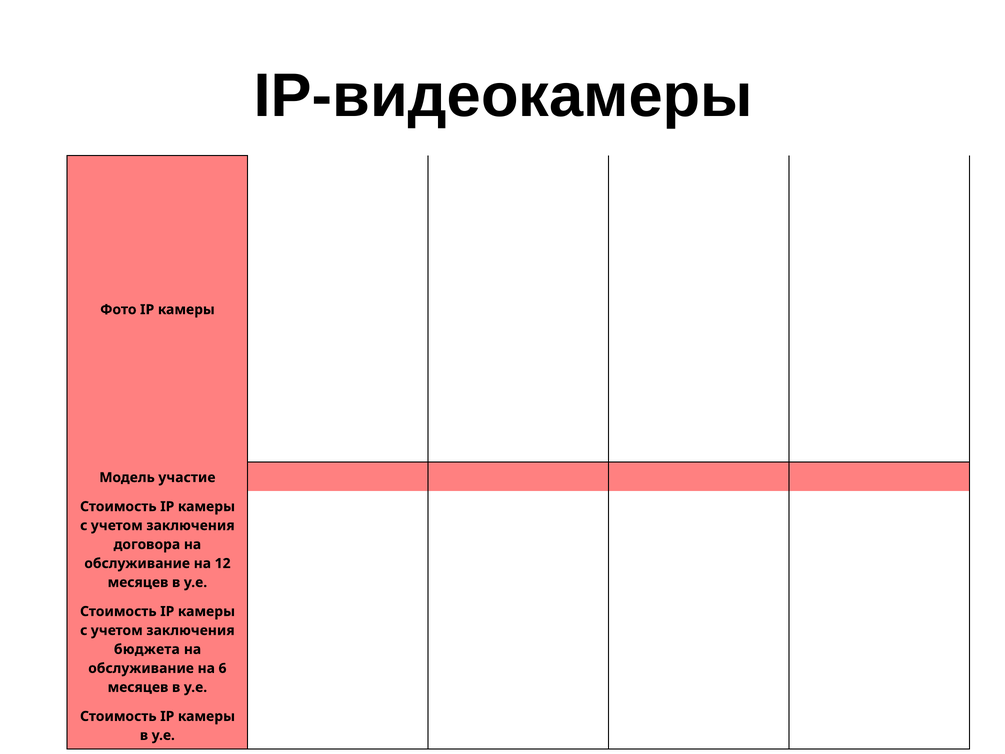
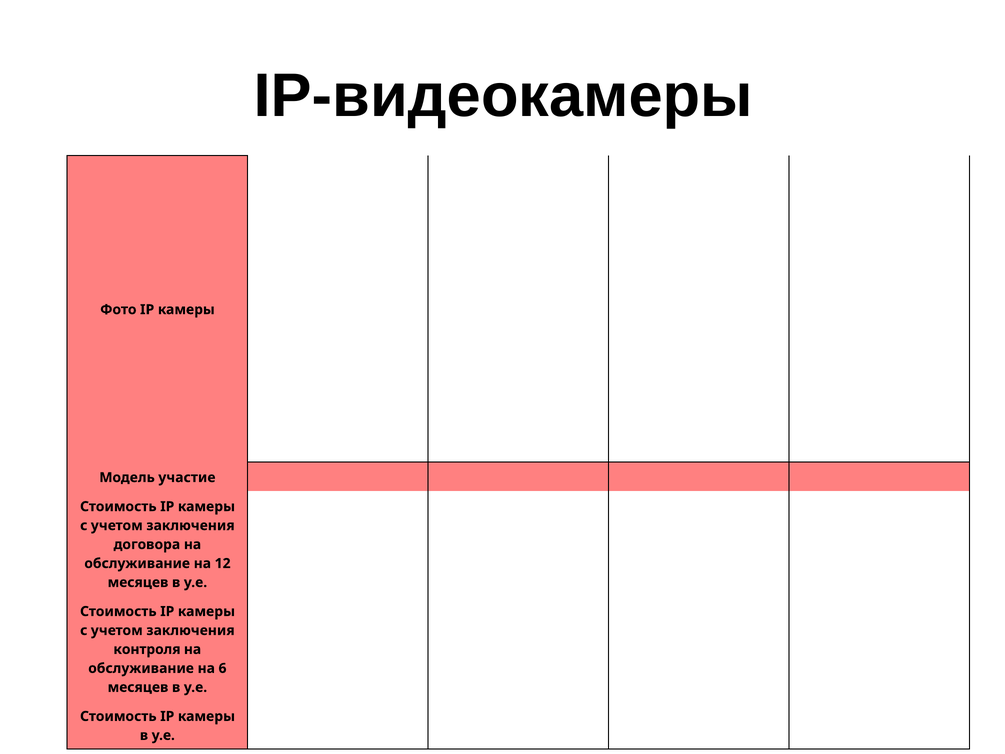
бюджета: бюджета -> контроля
